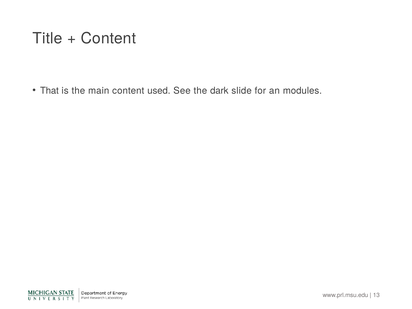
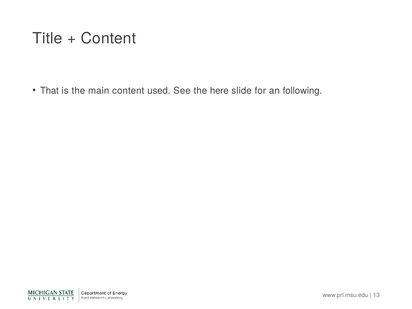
dark: dark -> here
modules: modules -> following
